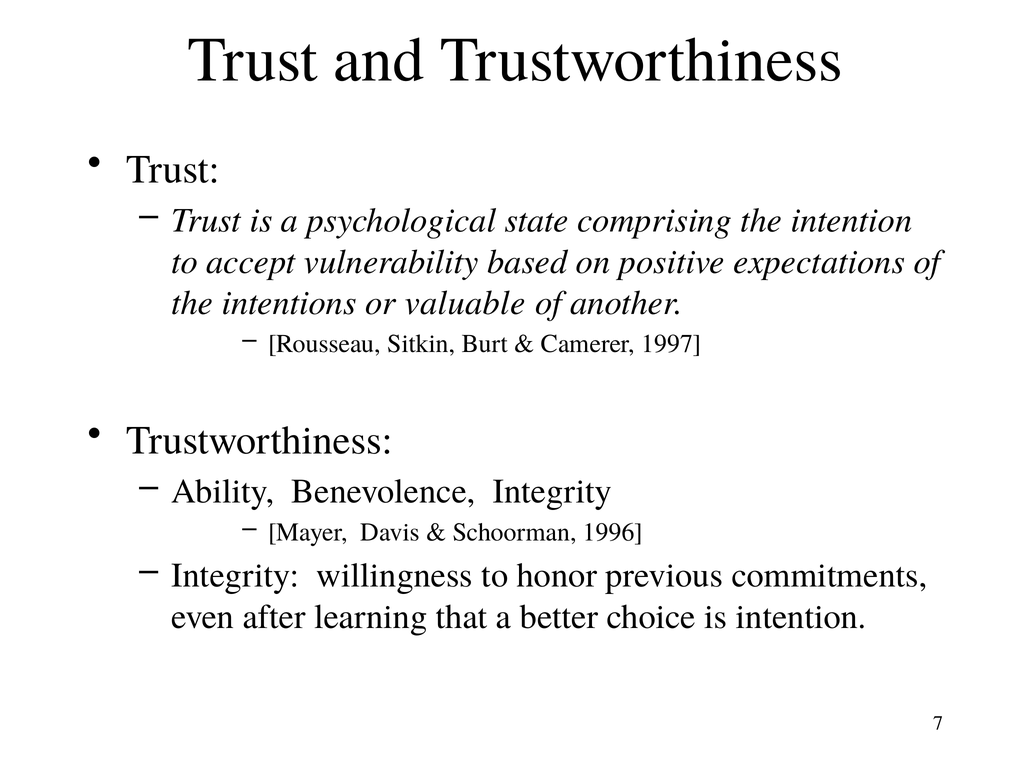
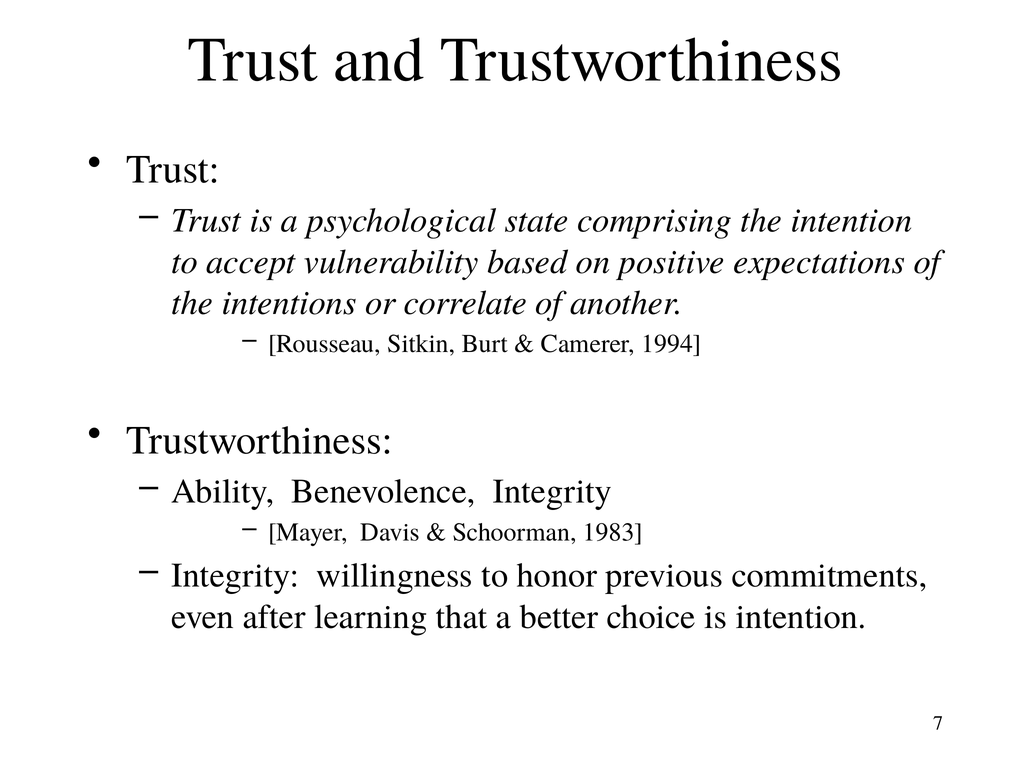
valuable: valuable -> correlate
1997: 1997 -> 1994
1996: 1996 -> 1983
